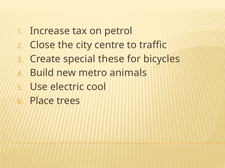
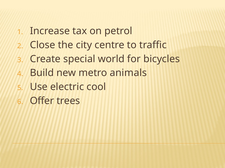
these: these -> world
Place: Place -> Offer
